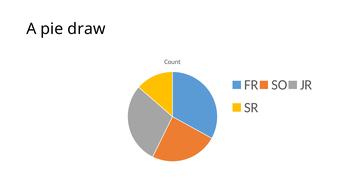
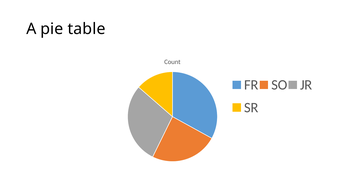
draw: draw -> table
